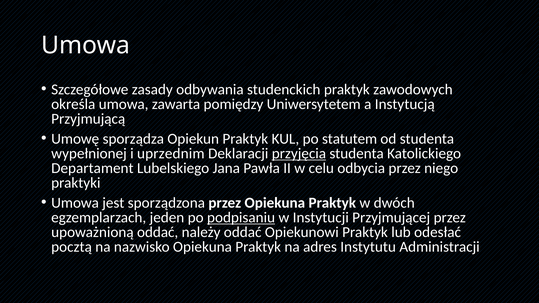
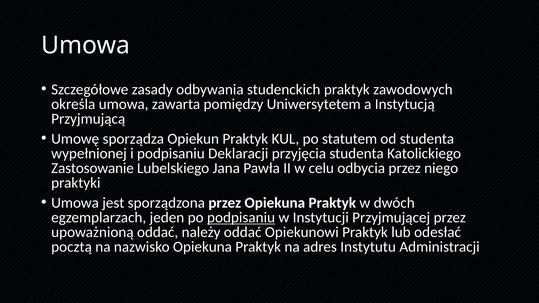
i uprzednim: uprzednim -> podpisaniu
przyjęcia underline: present -> none
Departament: Departament -> Zastosowanie
